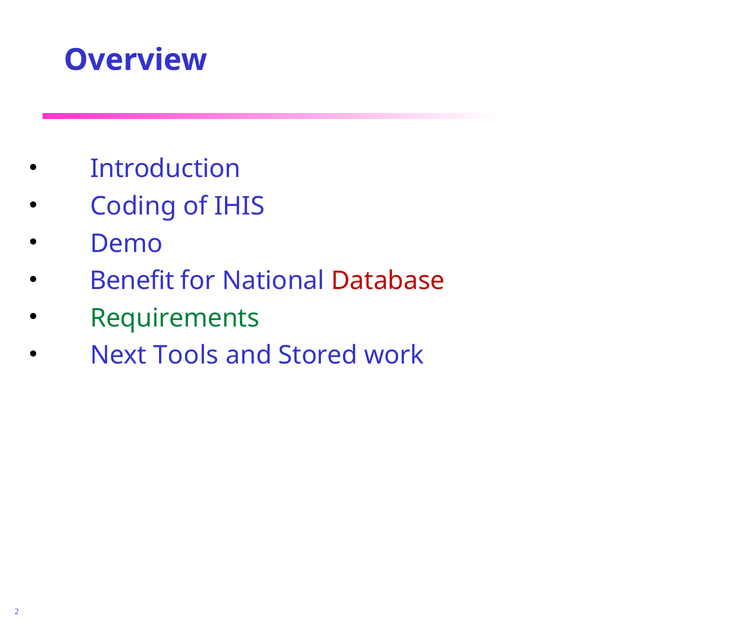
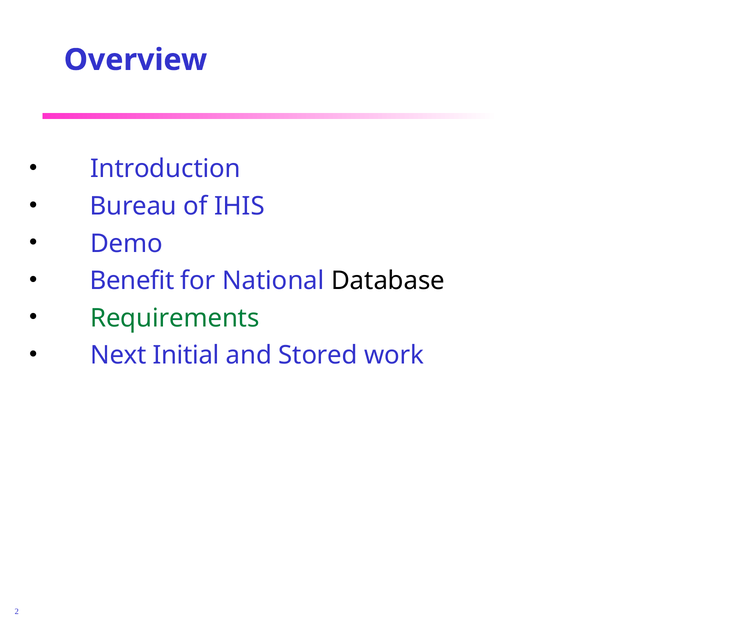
Coding: Coding -> Bureau
Database colour: red -> black
Tools: Tools -> Initial
